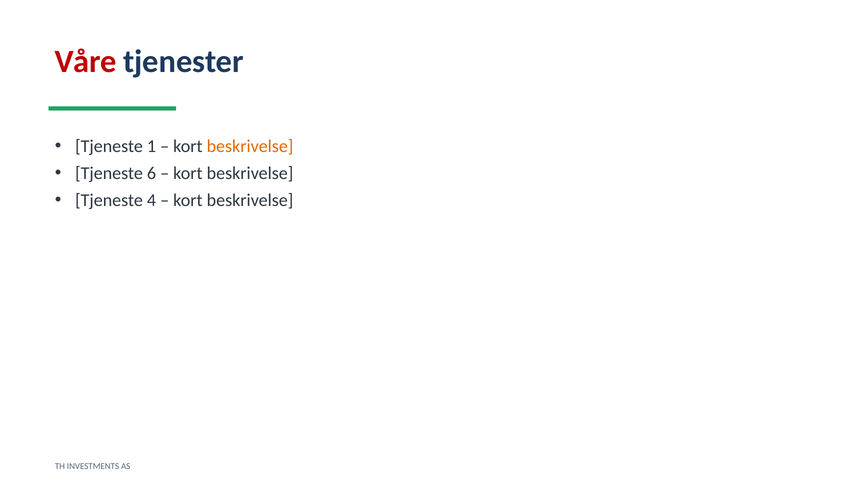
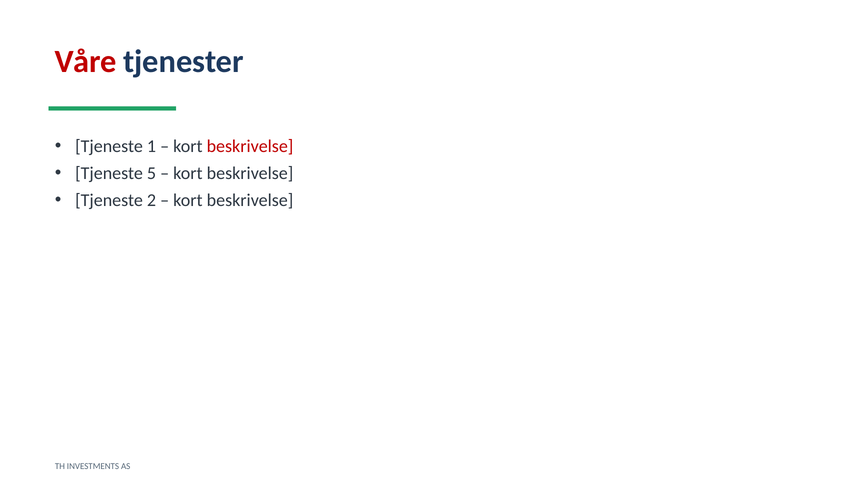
beskrivelse at (250, 146) colour: orange -> red
6: 6 -> 5
4: 4 -> 2
